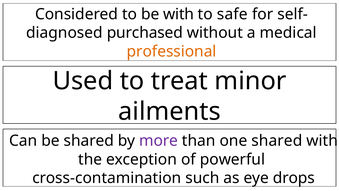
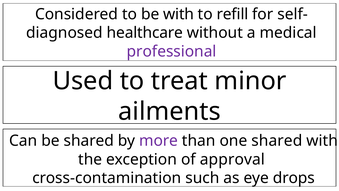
safe: safe -> refill
purchased: purchased -> healthcare
professional colour: orange -> purple
powerful: powerful -> approval
